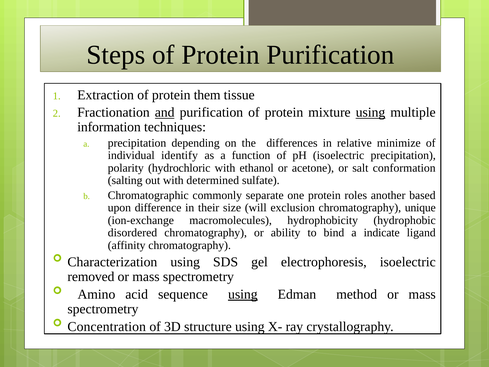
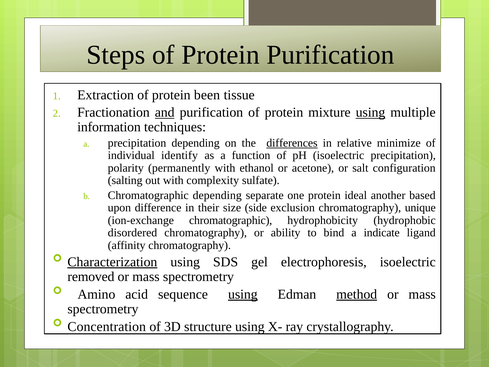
them: them -> been
differences underline: none -> present
hydrochloric: hydrochloric -> permanently
conformation: conformation -> configuration
determined: determined -> complexity
Chromatographic commonly: commonly -> depending
roles: roles -> ideal
will: will -> side
ion-exchange macromolecules: macromolecules -> chromatographic
Characterization underline: none -> present
method underline: none -> present
